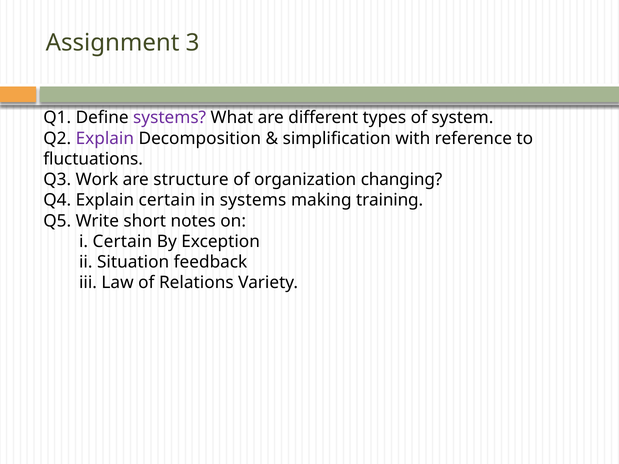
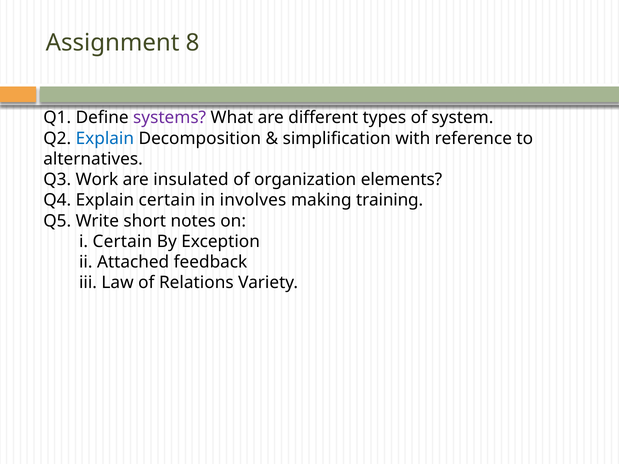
3: 3 -> 8
Explain at (105, 138) colour: purple -> blue
fluctuations: fluctuations -> alternatives
structure: structure -> insulated
changing: changing -> elements
in systems: systems -> involves
Situation: Situation -> Attached
